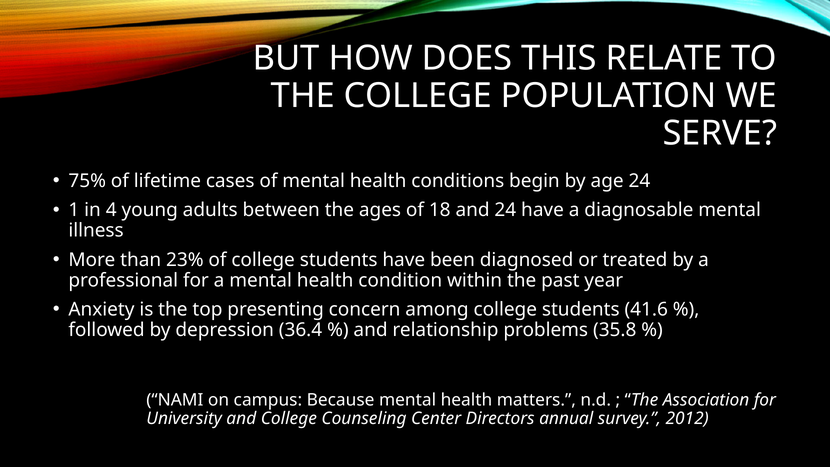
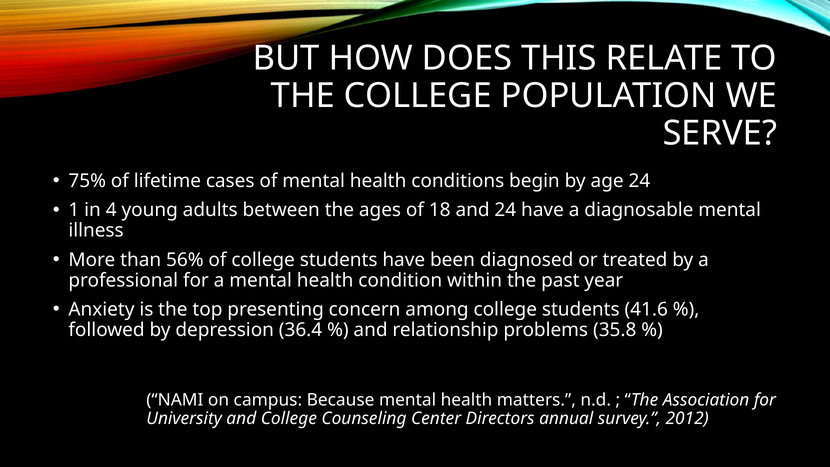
23%: 23% -> 56%
